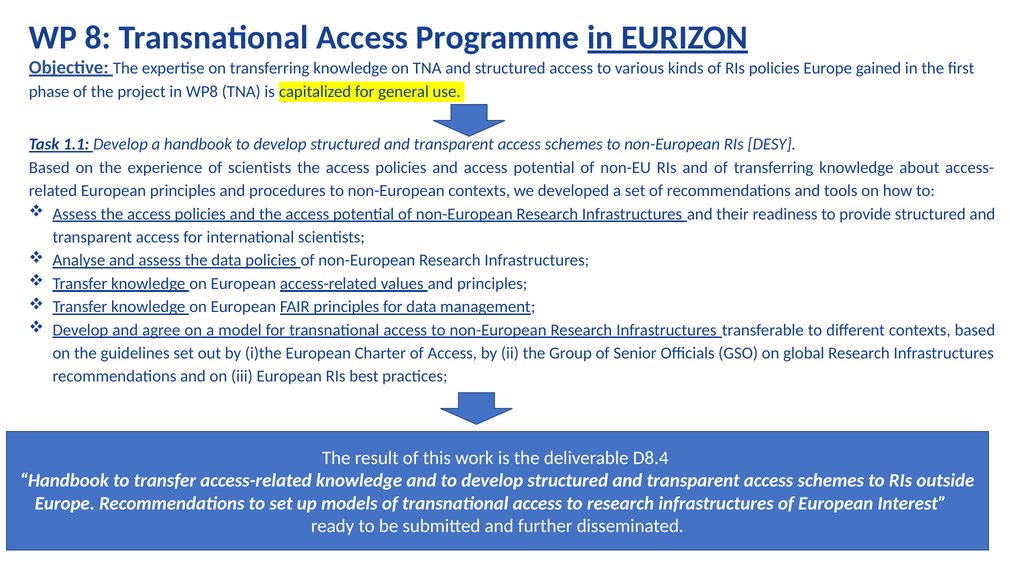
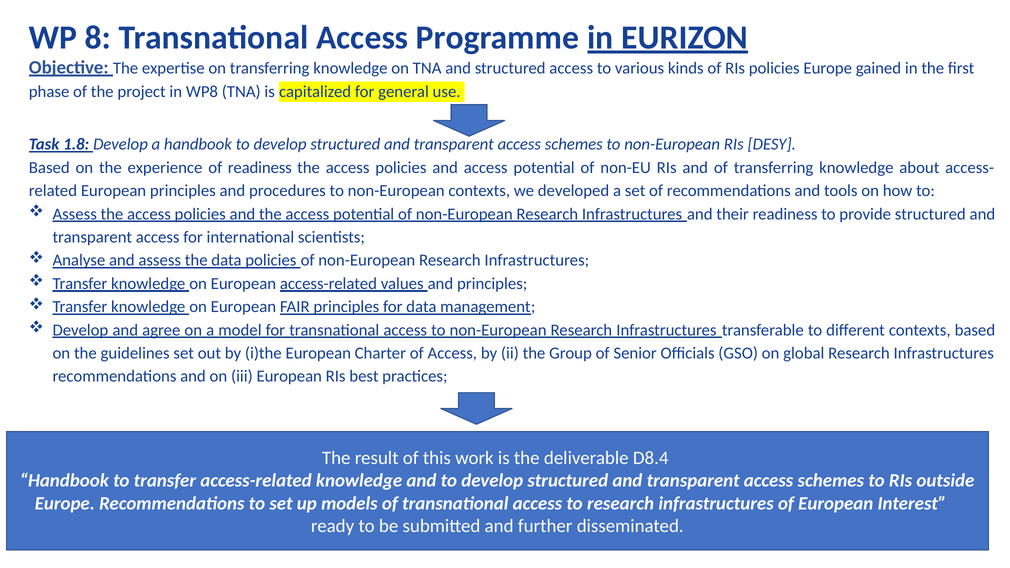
1.1: 1.1 -> 1.8
of scientists: scientists -> readiness
